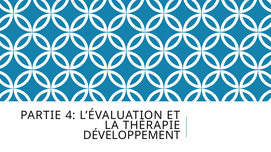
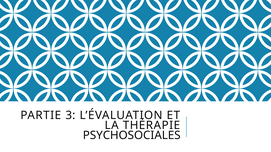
4: 4 -> 3
DÉVELOPPEMENT: DÉVELOPPEMENT -> PSYCHOSOCIALES
